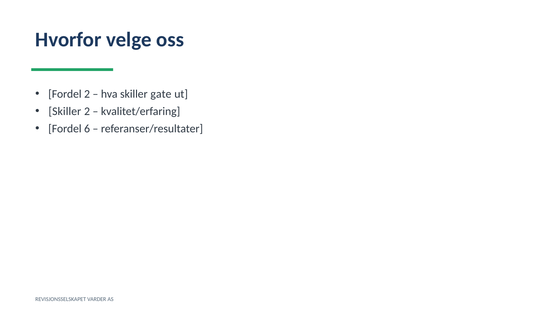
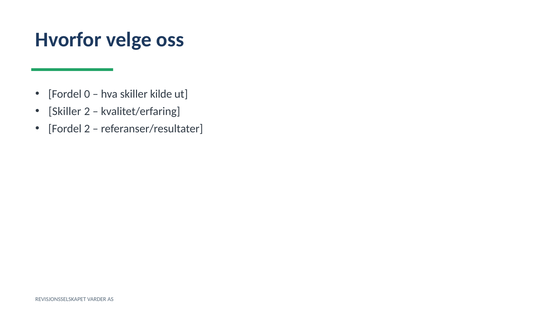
Fordel 2: 2 -> 0
gate: gate -> kilde
Fordel 6: 6 -> 2
